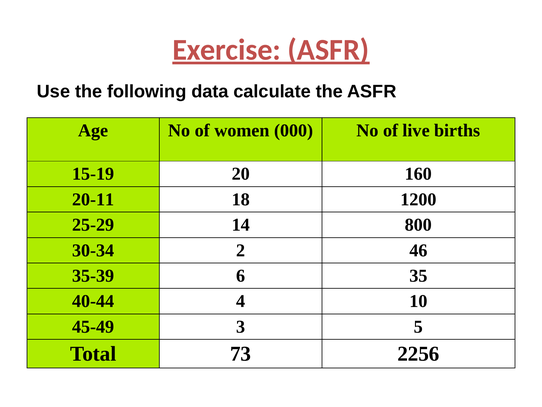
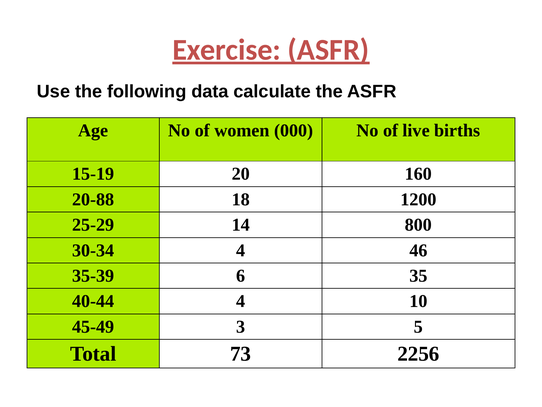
20-11: 20-11 -> 20-88
30-34 2: 2 -> 4
